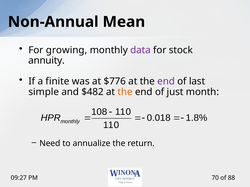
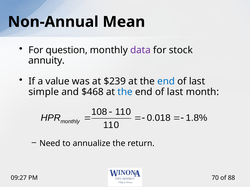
growing: growing -> question
finite: finite -> value
$776: $776 -> $239
end at (166, 82) colour: purple -> blue
$482: $482 -> $468
the at (125, 92) colour: orange -> blue
just at (175, 92): just -> last
